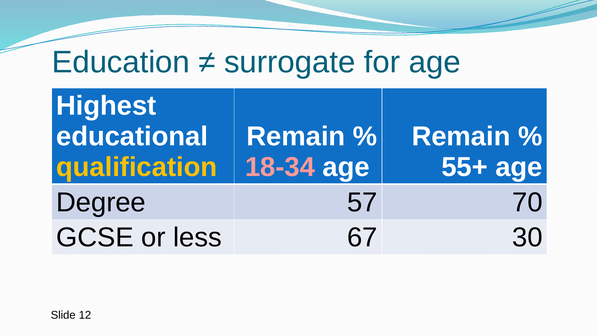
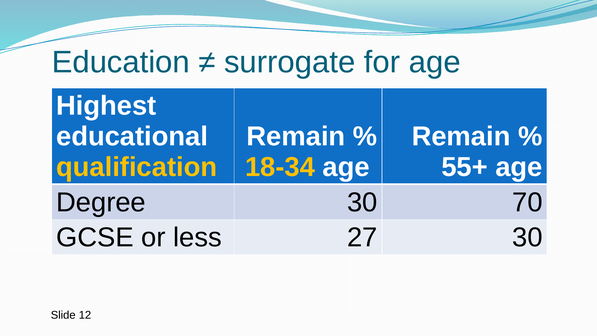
18-34 colour: pink -> yellow
Degree 57: 57 -> 30
67: 67 -> 27
